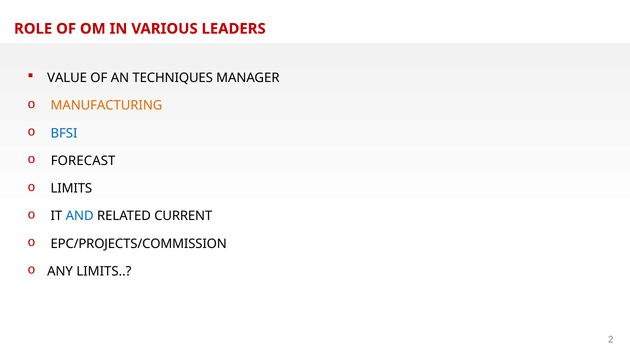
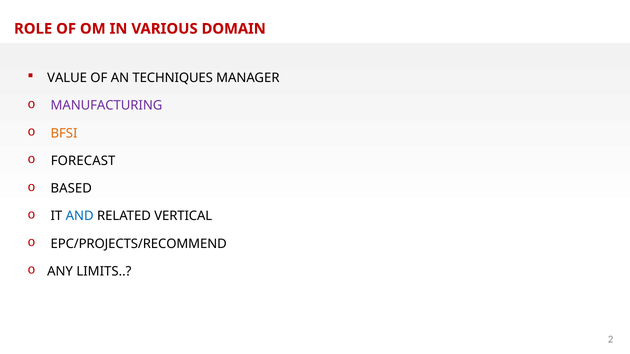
LEADERS: LEADERS -> DOMAIN
MANUFACTURING colour: orange -> purple
BFSI colour: blue -> orange
LIMITS at (71, 189): LIMITS -> BASED
CURRENT: CURRENT -> VERTICAL
EPC/PROJECTS/COMMISSION: EPC/PROJECTS/COMMISSION -> EPC/PROJECTS/RECOMMEND
